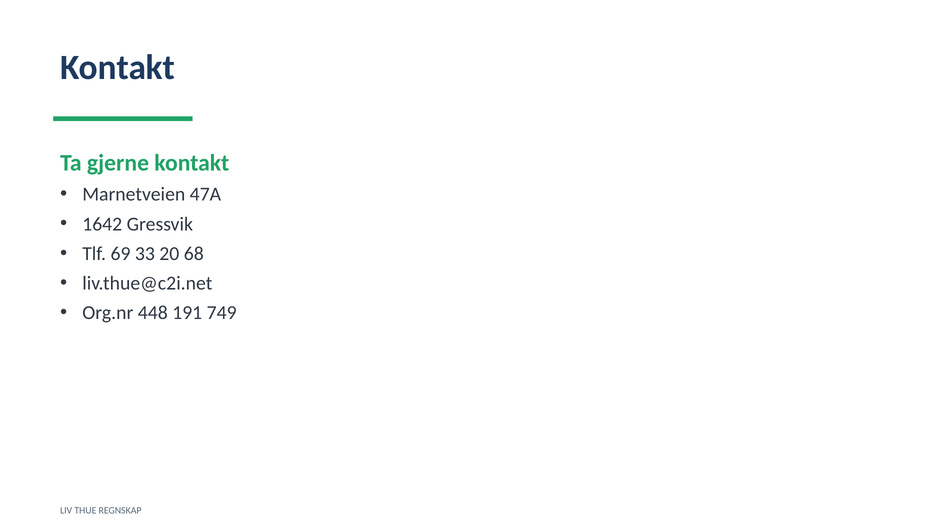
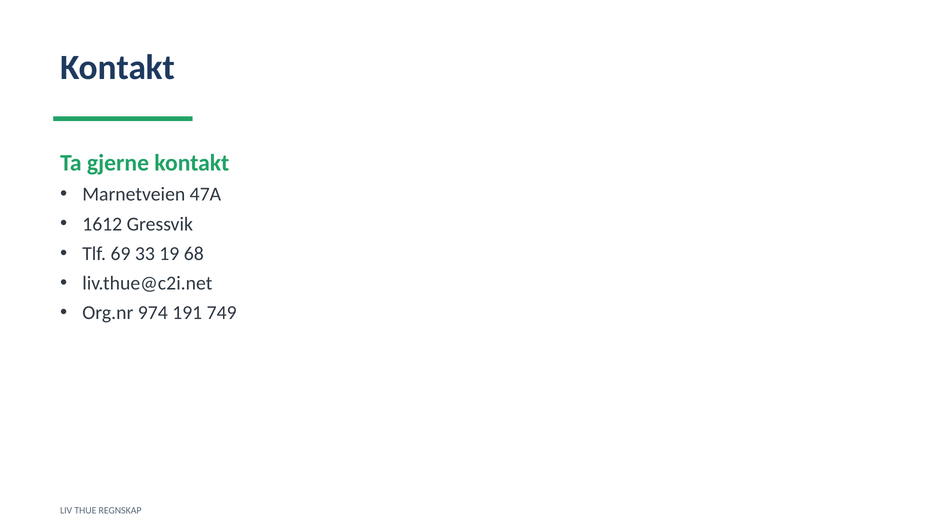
1642: 1642 -> 1612
20: 20 -> 19
448: 448 -> 974
